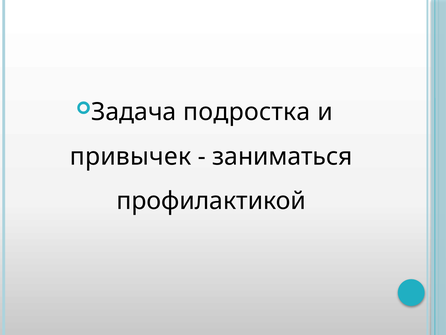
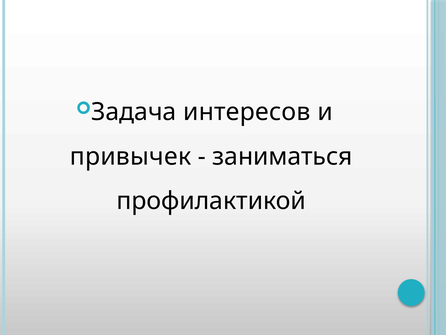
подростка: подростка -> интересов
